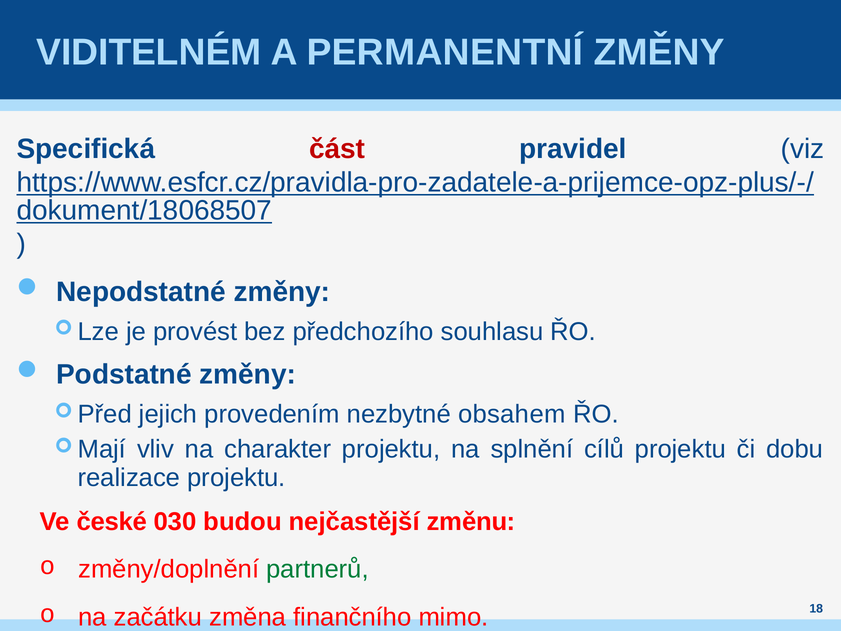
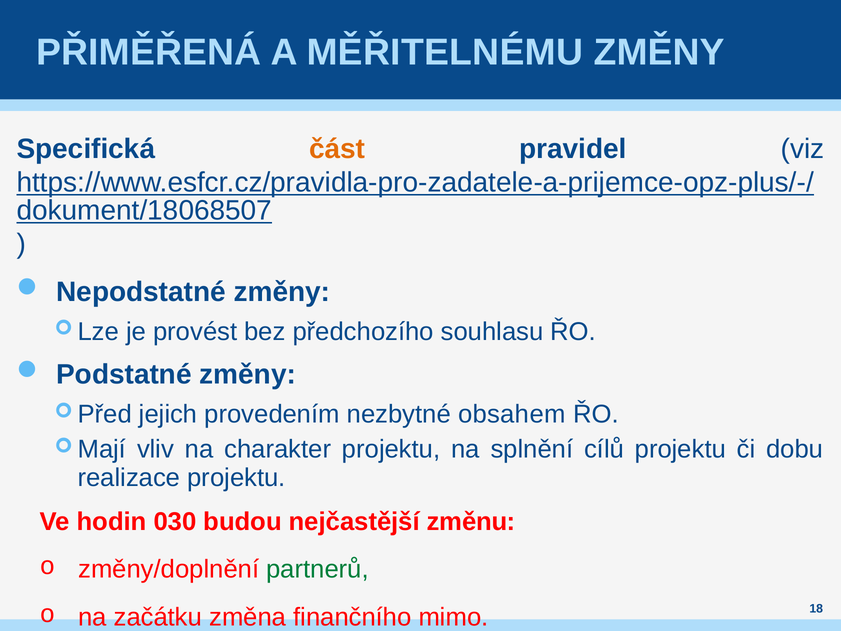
VIDITELNÉM: VIDITELNÉM -> PŘIMĚŘENÁ
PERMANENTNÍ: PERMANENTNÍ -> MĚŘITELNÉMU
část colour: red -> orange
české: české -> hodin
